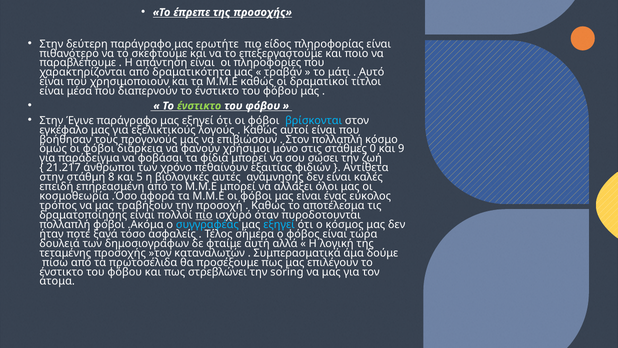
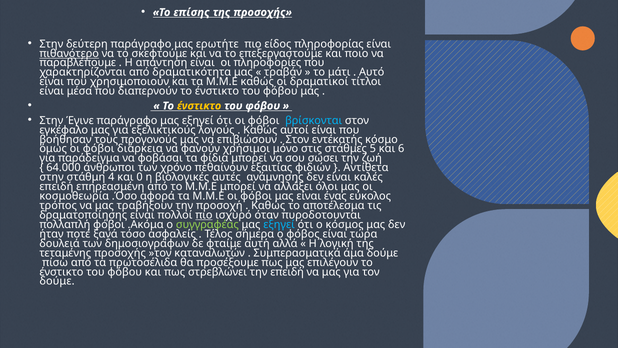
έπρεπε: έπρεπε -> επίσης
πιθανότερο underline: none -> present
ένστικτο at (199, 106) colour: light green -> yellow
Στον πολλαπλή: πολλαπλή -> εντέκατής
0: 0 -> 5
9: 9 -> 6
21.217: 21.217 -> 64.000
8: 8 -> 4
5: 5 -> 0
συγγραφέας colour: light blue -> light green
την soring: soring -> επειδή
άτομα at (57, 281): άτομα -> δούμε
